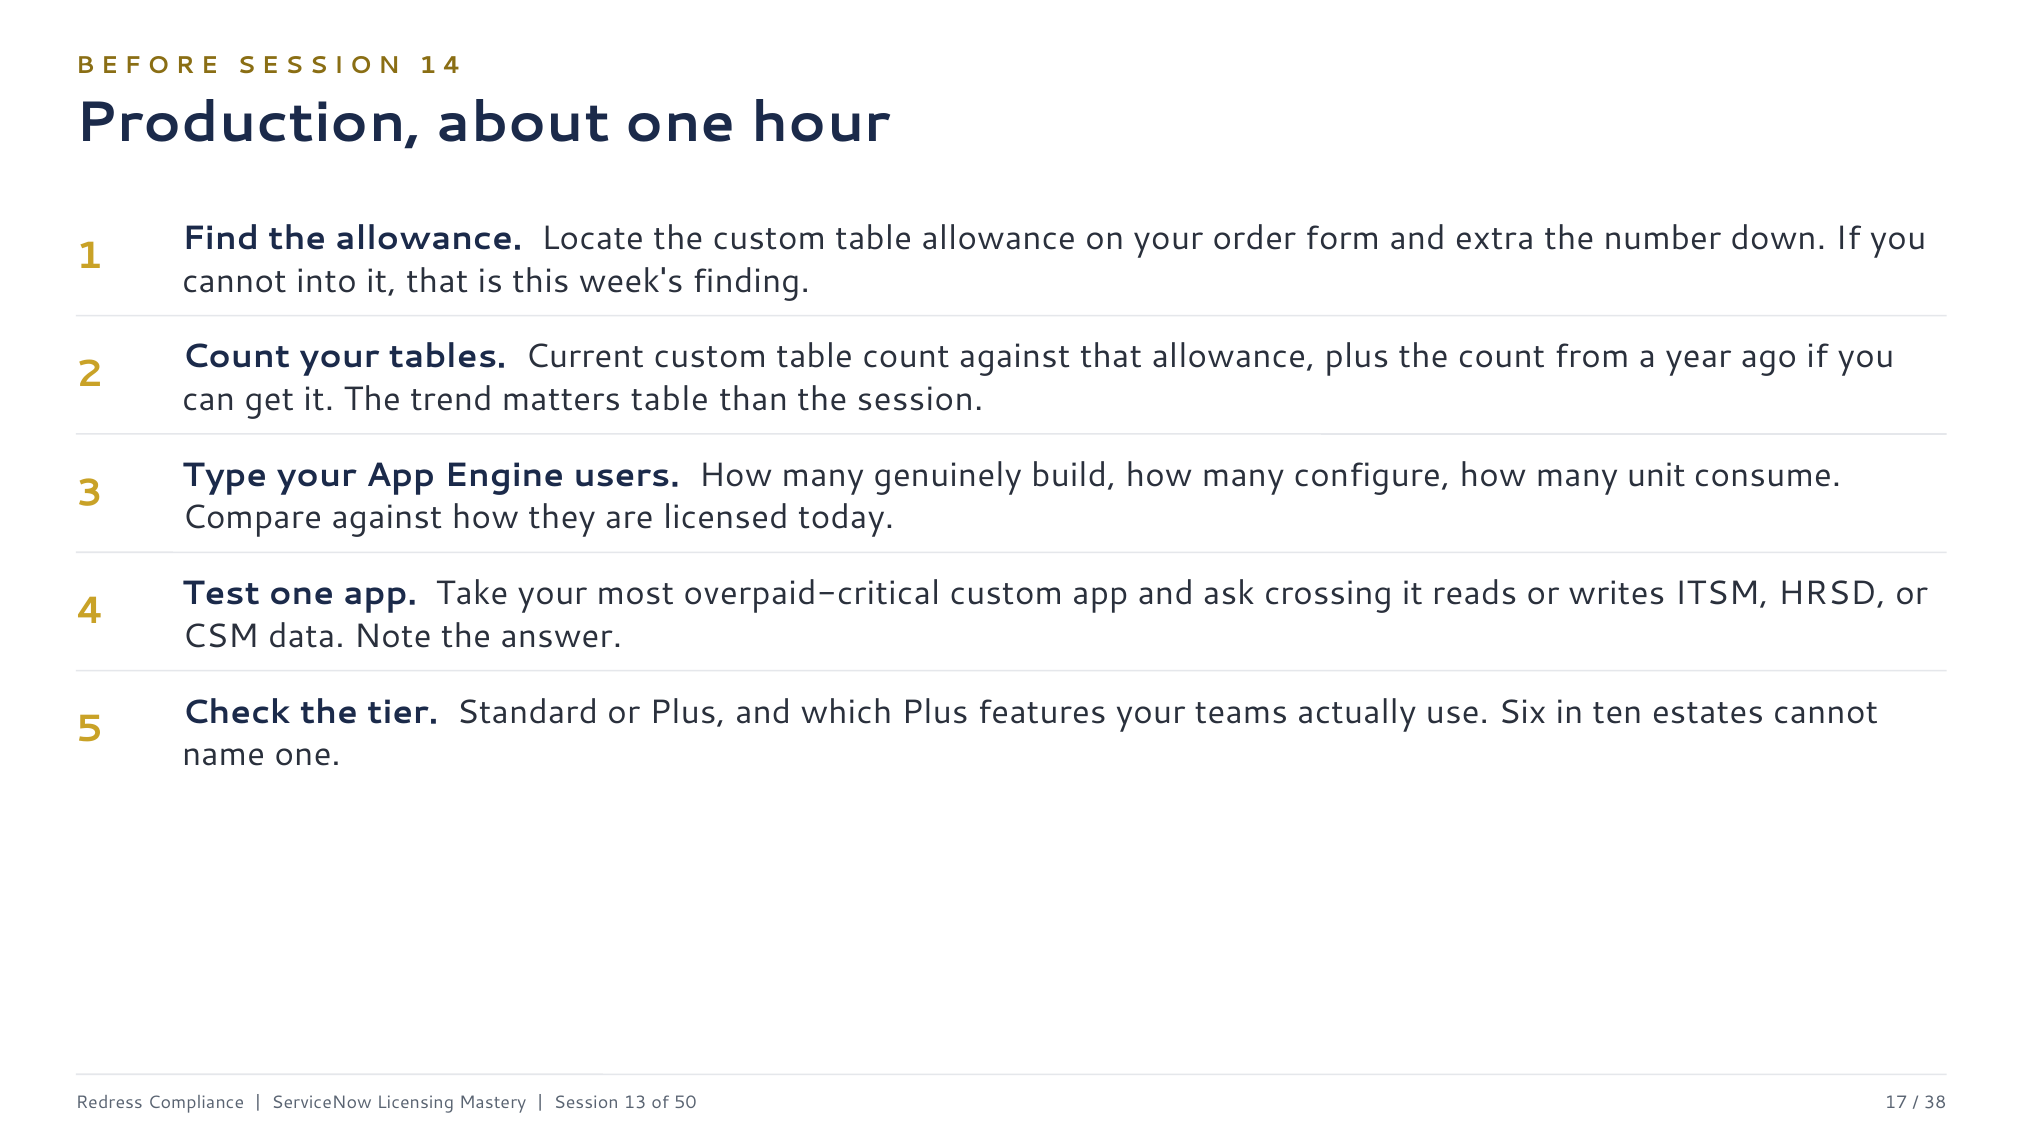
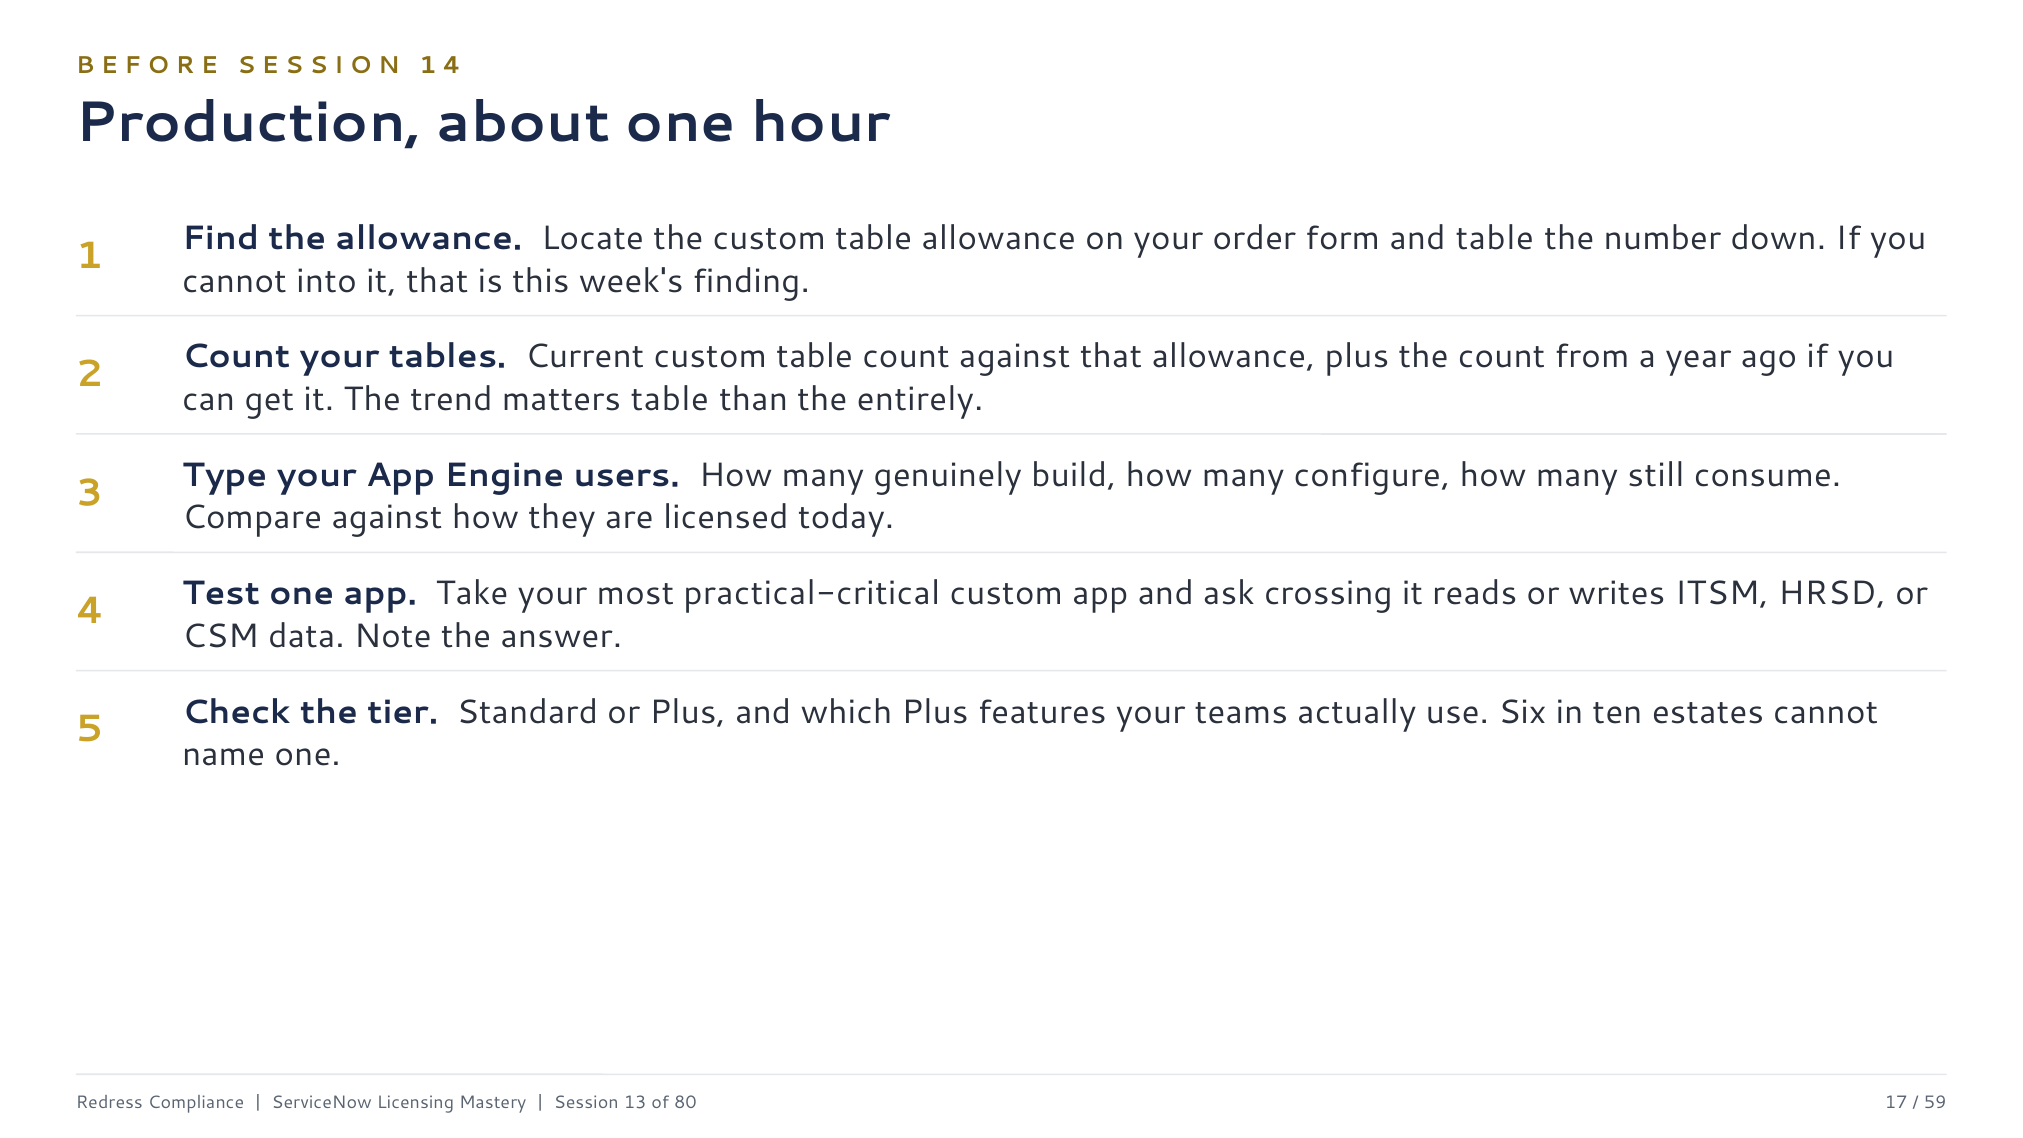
and extra: extra -> table
the session: session -> entirely
unit: unit -> still
overpaid-critical: overpaid-critical -> practical-critical
50: 50 -> 80
38: 38 -> 59
